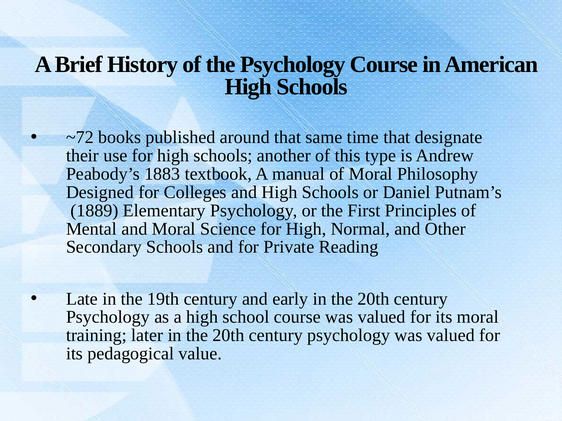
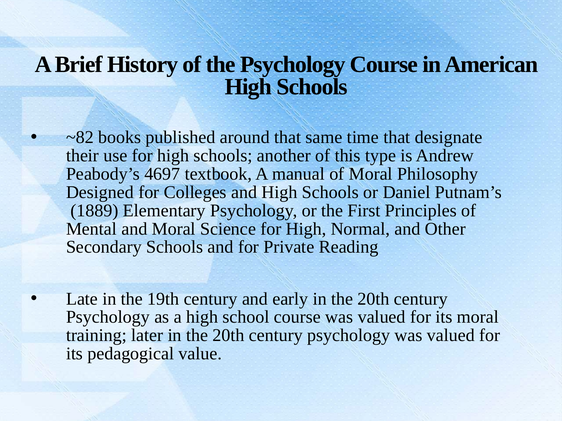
~72: ~72 -> ~82
1883: 1883 -> 4697
